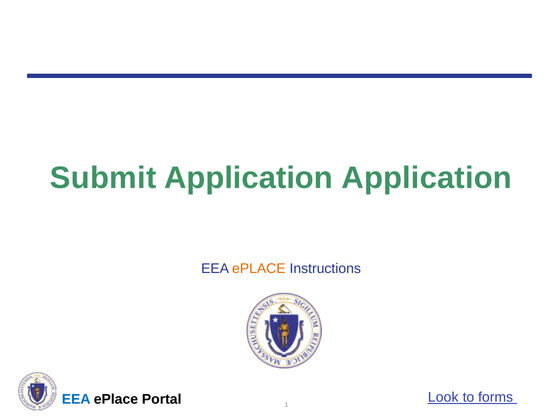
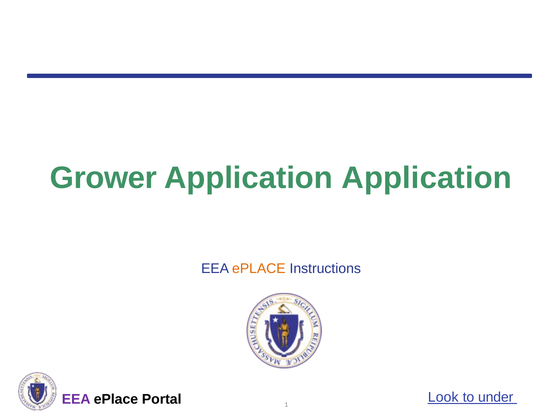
Submit: Submit -> Grower
forms: forms -> under
EEA at (76, 399) colour: blue -> purple
